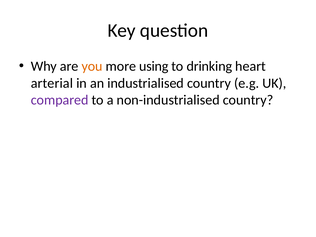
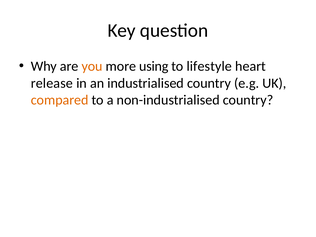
drinking: drinking -> lifestyle
arterial: arterial -> release
compared colour: purple -> orange
